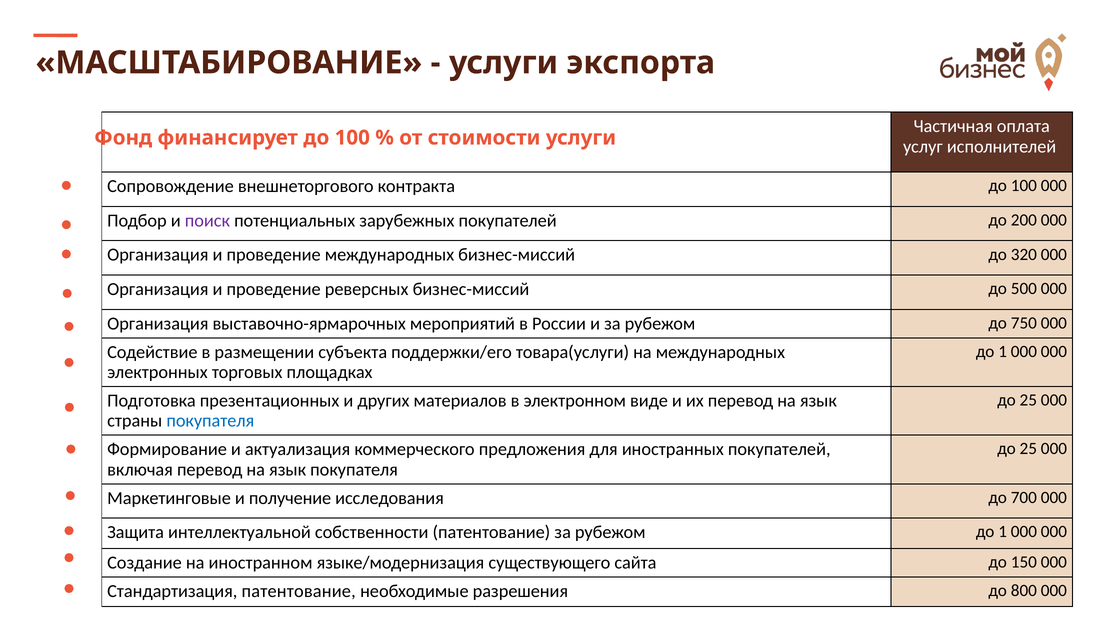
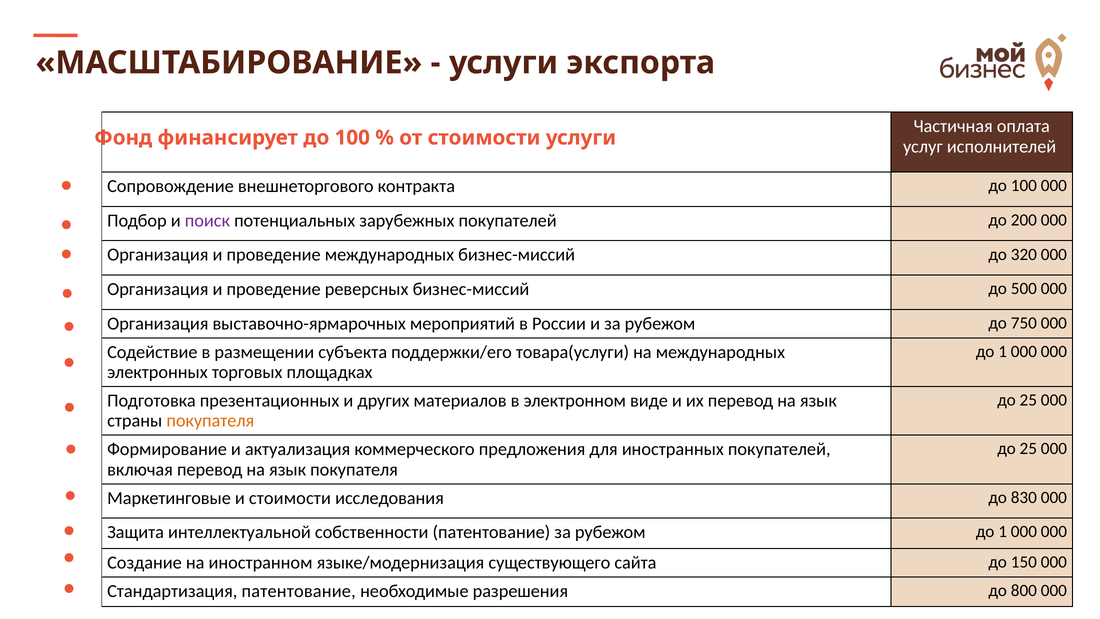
покупателя at (210, 421) colour: blue -> orange
и получение: получение -> стоимости
700: 700 -> 830
